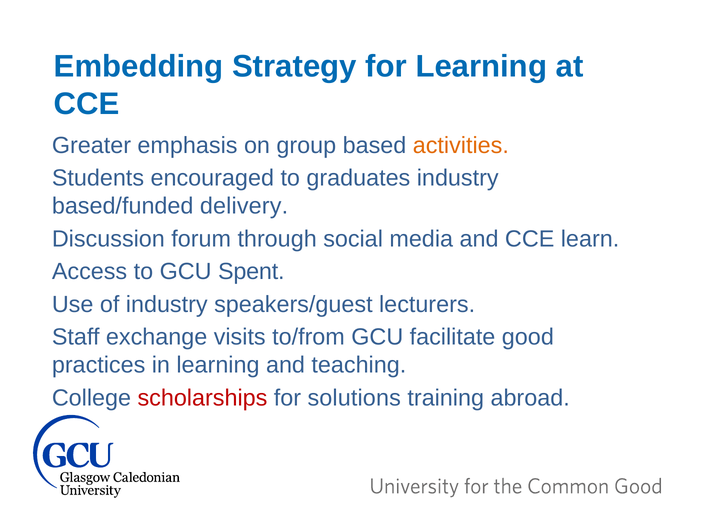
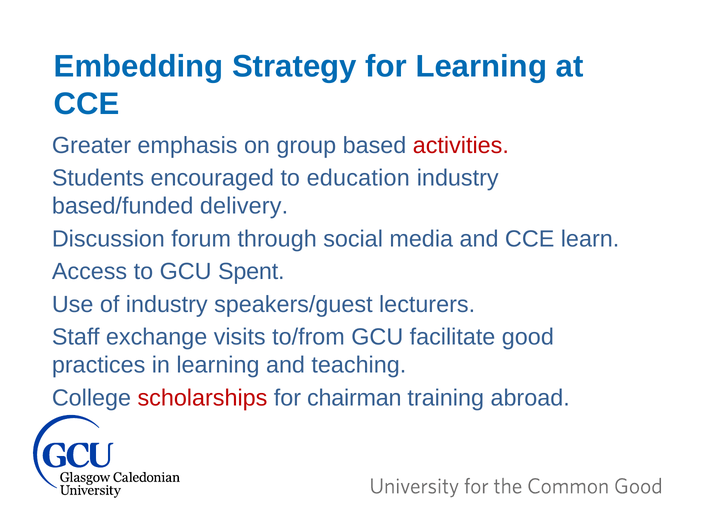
activities colour: orange -> red
graduates: graduates -> education
solutions: solutions -> chairman
